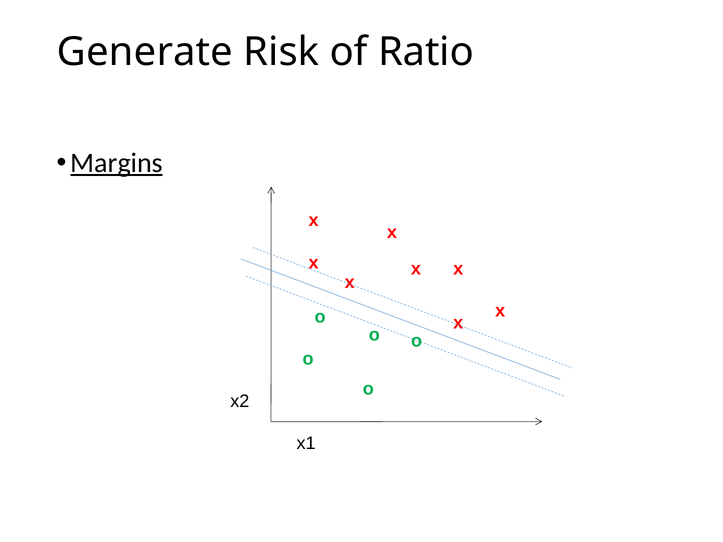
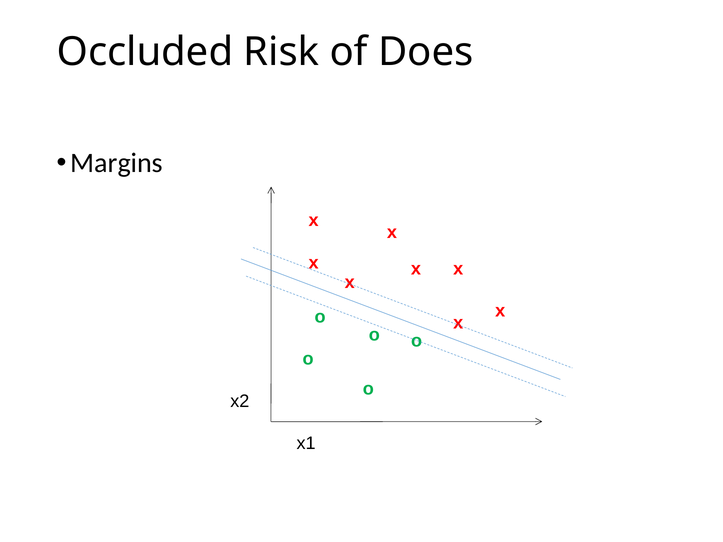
Generate: Generate -> Occluded
Ratio: Ratio -> Does
Margins underline: present -> none
